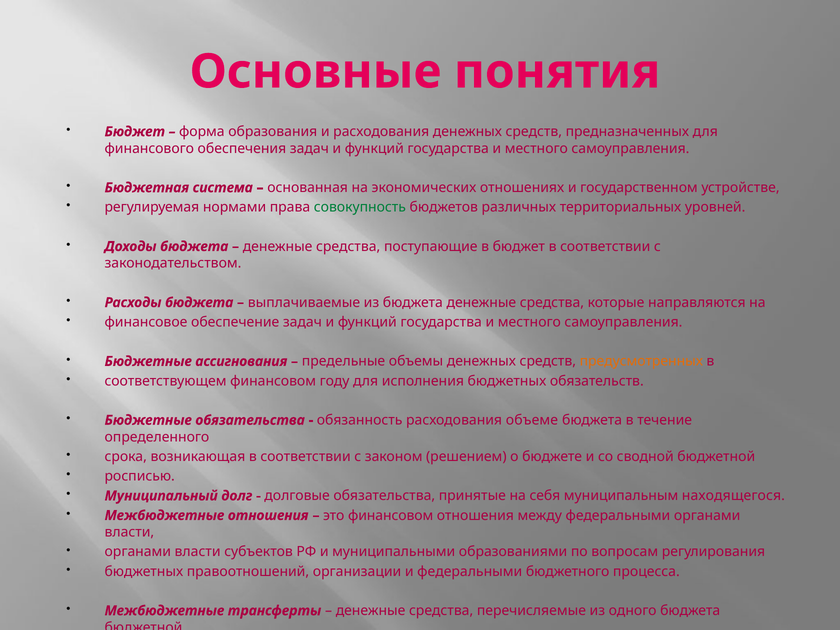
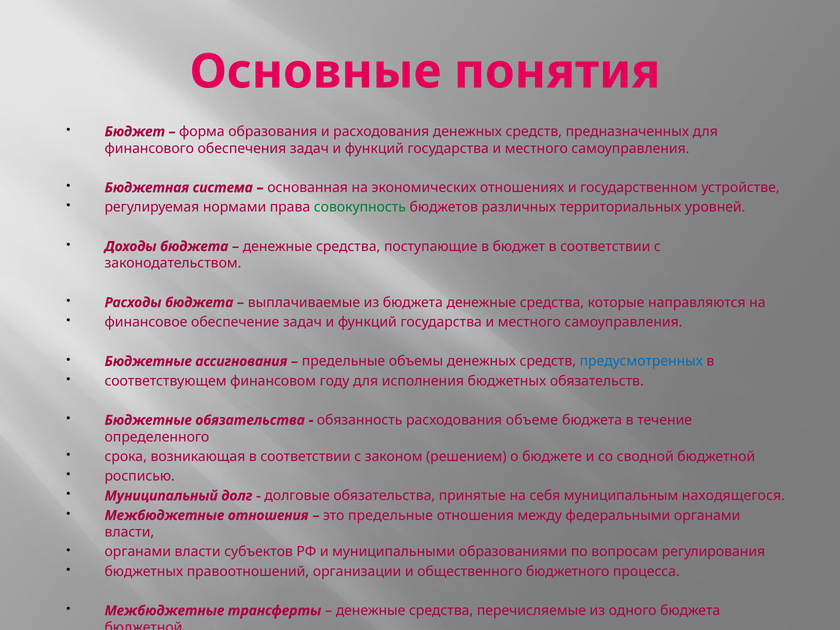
предусмотренных colour: orange -> blue
это финансовом: финансовом -> предельные
и федеральными: федеральными -> общественного
